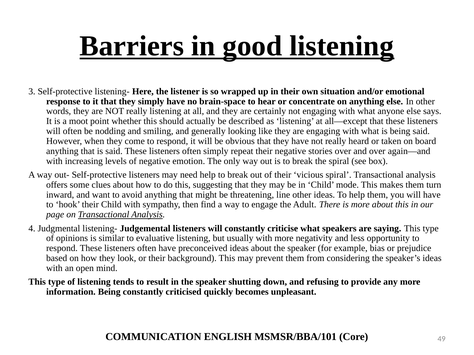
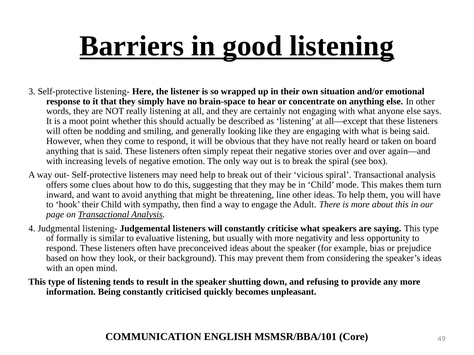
opinions: opinions -> formally
